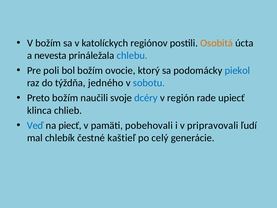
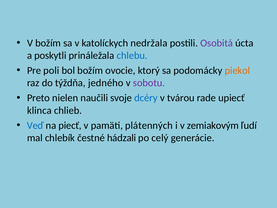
regiónov: regiónov -> nedržala
Osobitá colour: orange -> purple
nevesta: nevesta -> poskytli
piekol colour: blue -> orange
sobotu colour: blue -> purple
Preto božím: božím -> nielen
región: región -> tvárou
pobehovali: pobehovali -> plátenných
pripravovali: pripravovali -> zemiakovým
kaštieľ: kaštieľ -> hádzali
